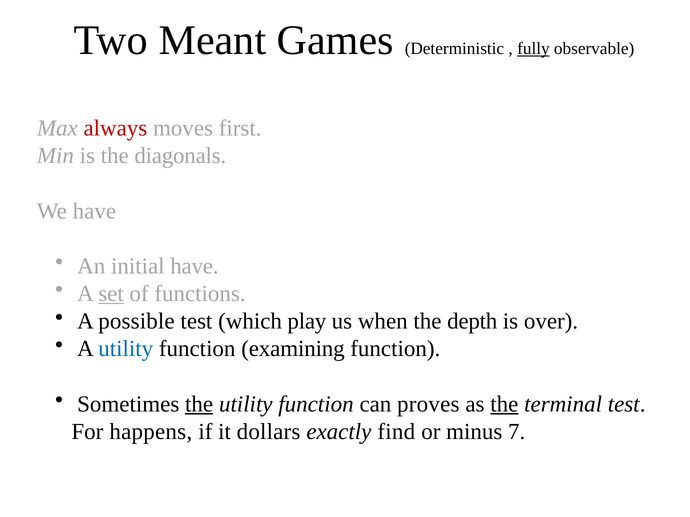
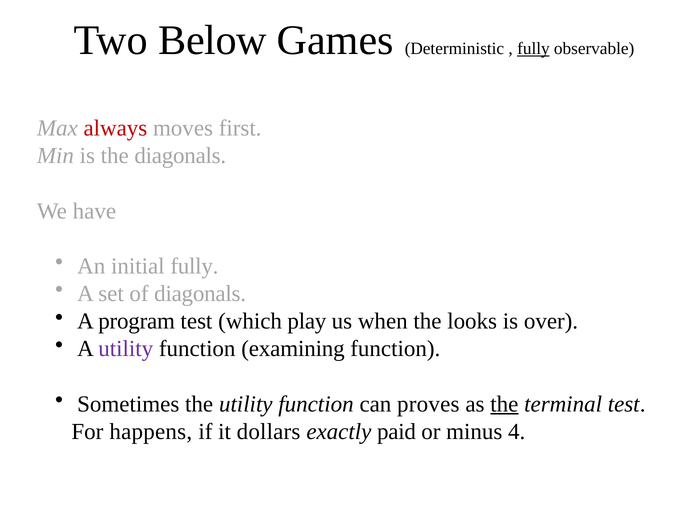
Meant: Meant -> Below
initial have: have -> fully
set underline: present -> none
of functions: functions -> diagonals
possible: possible -> program
depth: depth -> looks
utility at (126, 349) colour: blue -> purple
the at (199, 404) underline: present -> none
find: find -> paid
7: 7 -> 4
